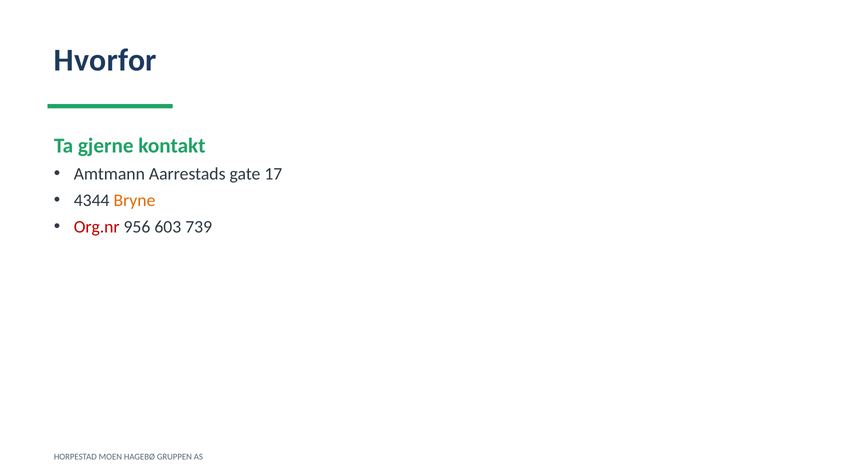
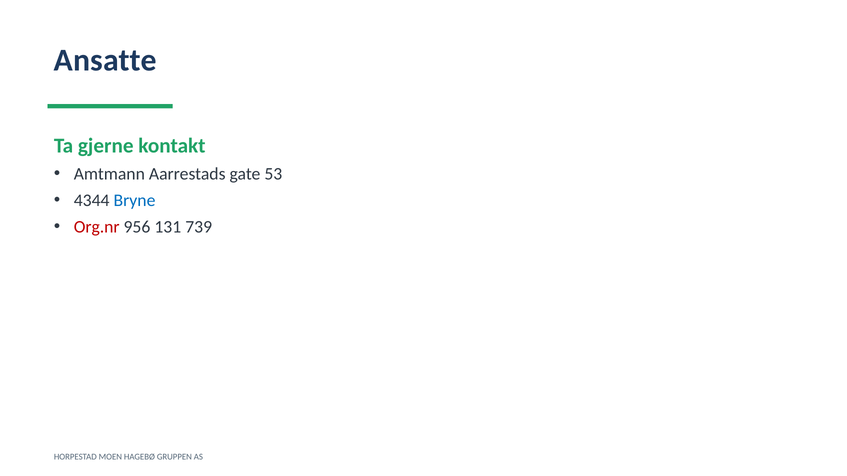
Hvorfor: Hvorfor -> Ansatte
17: 17 -> 53
Bryne colour: orange -> blue
603: 603 -> 131
